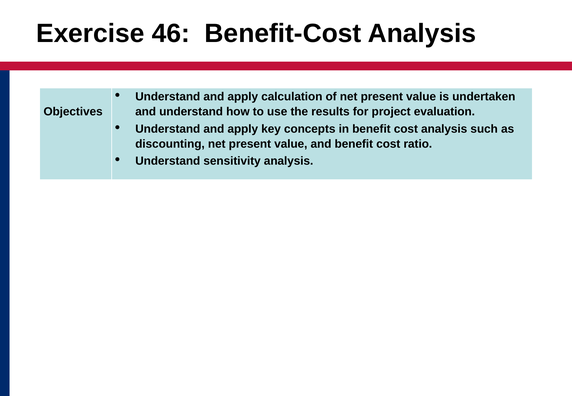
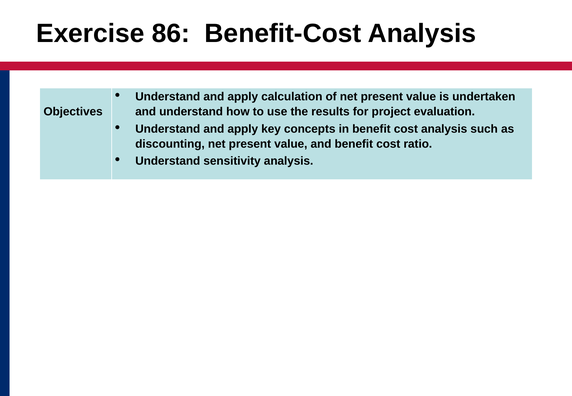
46: 46 -> 86
